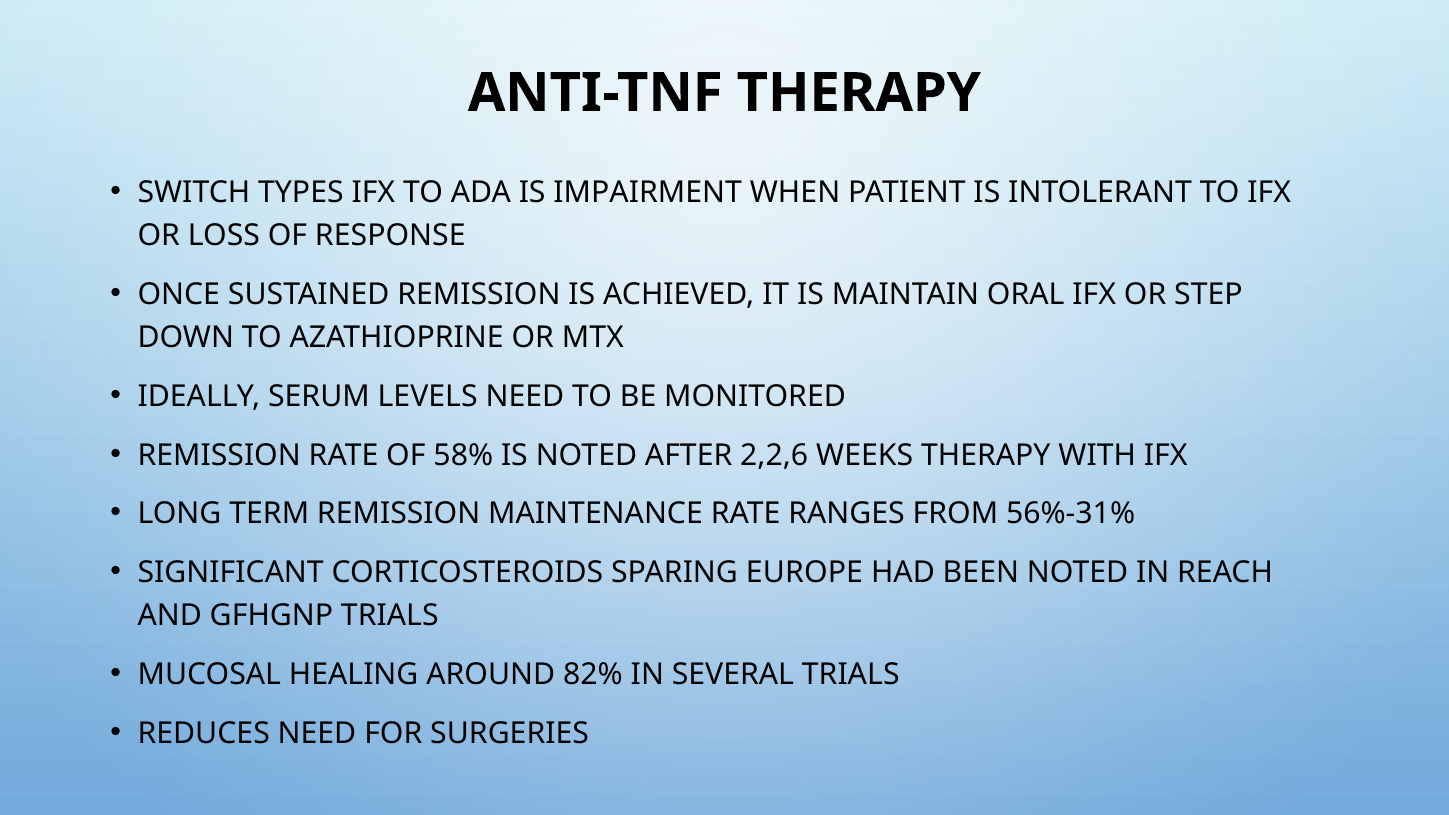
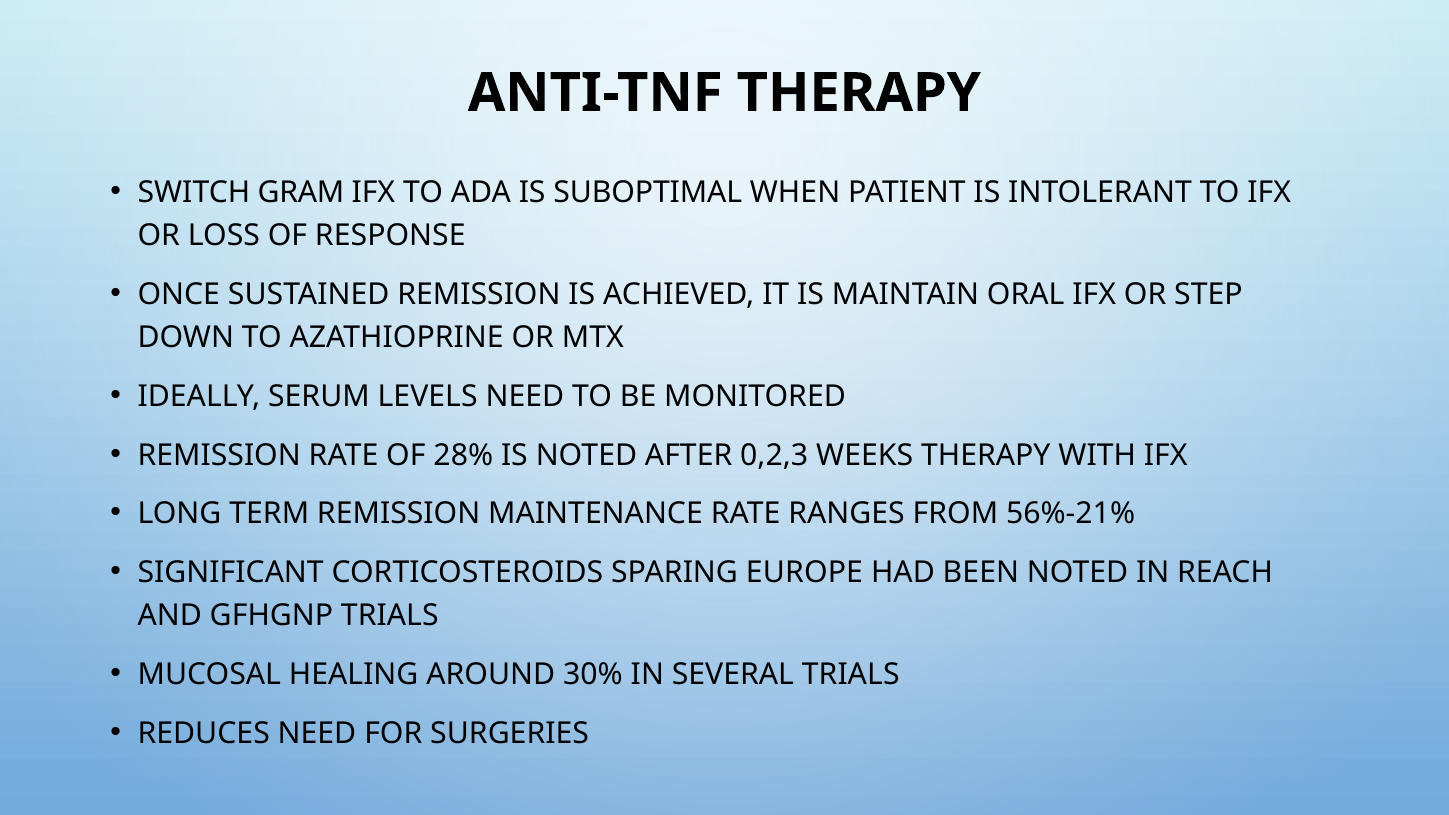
TYPES: TYPES -> GRAM
IMPAIRMENT: IMPAIRMENT -> SUBOPTIMAL
58%: 58% -> 28%
2,2,6: 2,2,6 -> 0,2,3
56%-31%: 56%-31% -> 56%-21%
82%: 82% -> 30%
